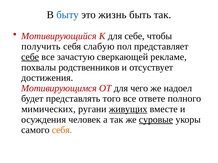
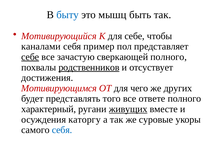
жизнь: жизнь -> мышц
получить: получить -> каналами
слабую: слабую -> пример
сверкающей рекламе: рекламе -> полного
родственников underline: none -> present
надоел: надоел -> других
мимических: мимических -> характерный
человек: человек -> каторгу
суровые underline: present -> none
себя at (62, 130) colour: orange -> blue
